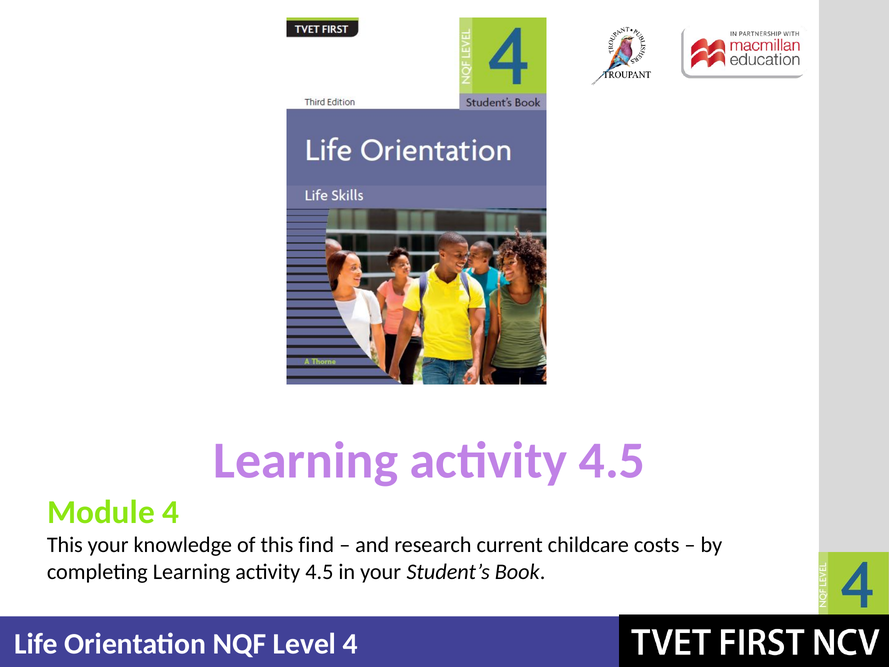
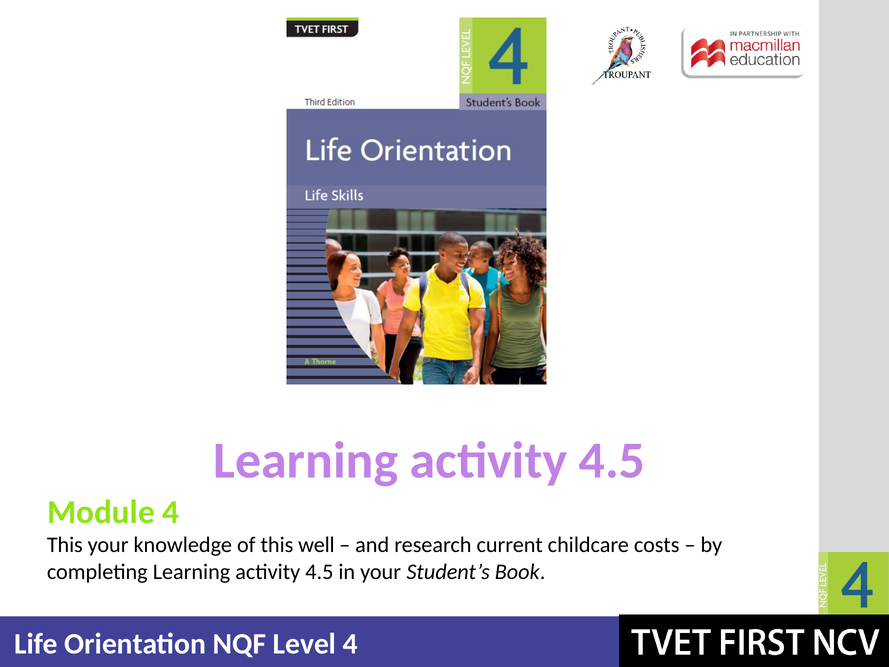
find: find -> well
